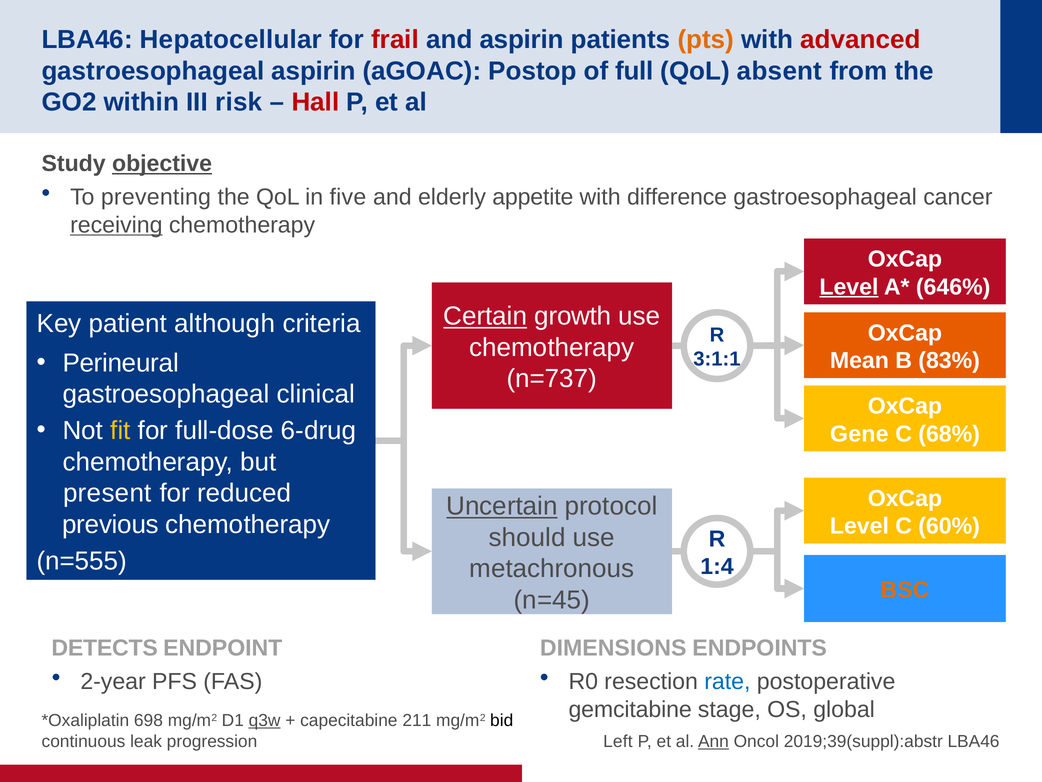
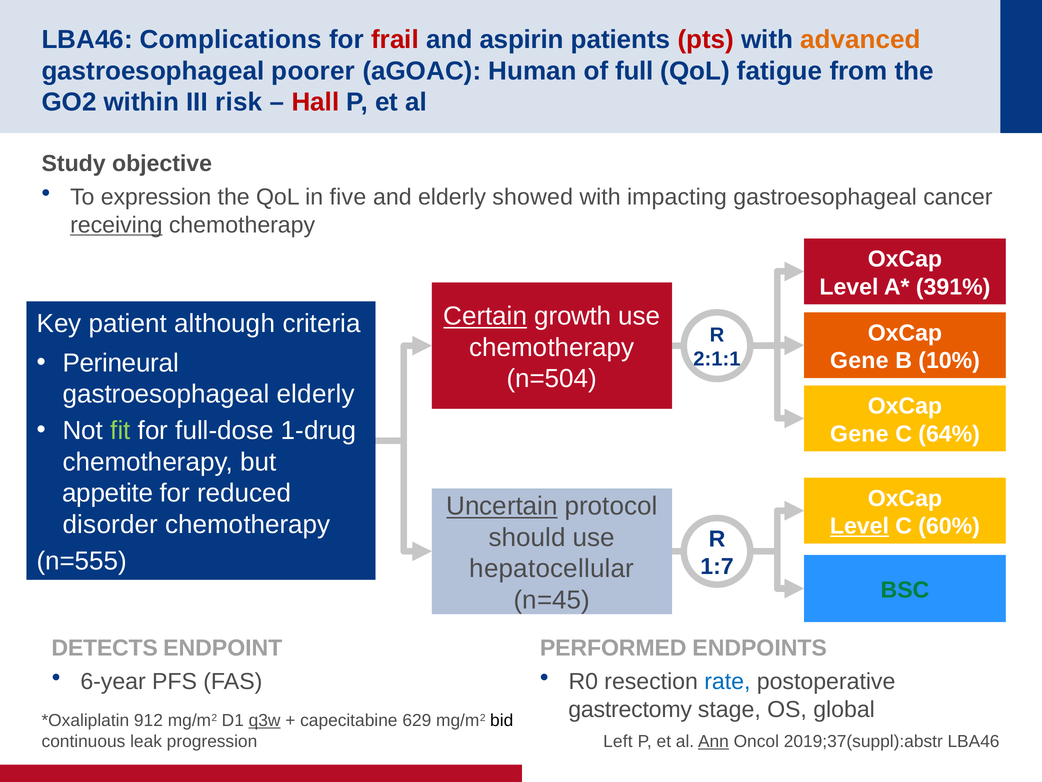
Hepatocellular: Hepatocellular -> Complications
pts colour: orange -> red
advanced colour: red -> orange
gastroesophageal aspirin: aspirin -> poorer
Postop: Postop -> Human
absent: absent -> fatigue
objective underline: present -> none
preventing: preventing -> expression
appetite: appetite -> showed
difference: difference -> impacting
Level at (849, 287) underline: present -> none
646%: 646% -> 391%
3:1:1: 3:1:1 -> 2:1:1
Mean at (859, 361): Mean -> Gene
83%: 83% -> 10%
n=737: n=737 -> n=504
gastroesophageal clinical: clinical -> elderly
fit colour: yellow -> light green
6-drug: 6-drug -> 1-drug
68%: 68% -> 64%
present: present -> appetite
previous: previous -> disorder
Level at (859, 526) underline: none -> present
1:4: 1:4 -> 1:7
metachronous: metachronous -> hepatocellular
BSC colour: orange -> green
DIMENSIONS: DIMENSIONS -> PERFORMED
2-year: 2-year -> 6-year
gemcitabine: gemcitabine -> gastrectomy
698: 698 -> 912
211: 211 -> 629
2019;39(suppl):abstr: 2019;39(suppl):abstr -> 2019;37(suppl):abstr
